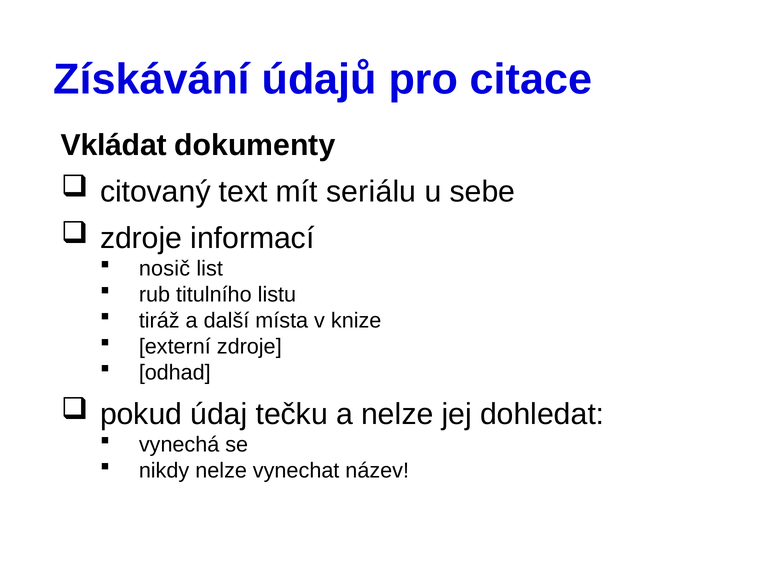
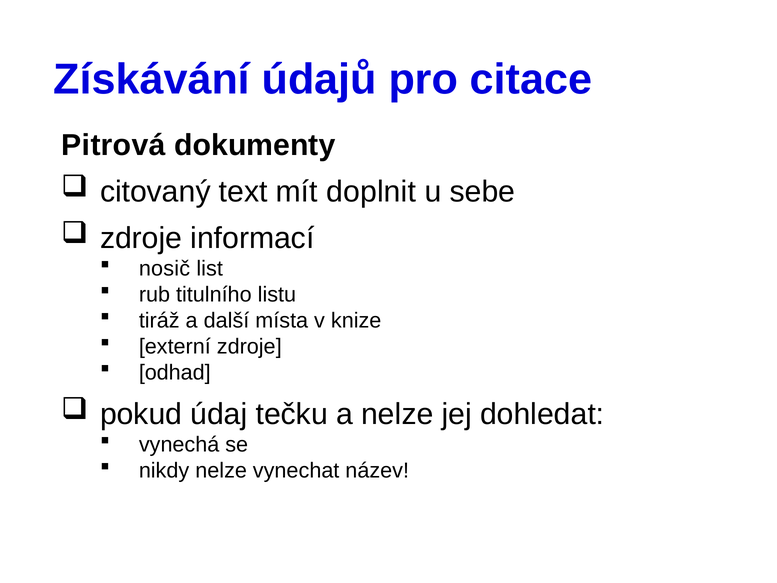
Vkládat: Vkládat -> Pitrová
seriálu: seriálu -> doplnit
